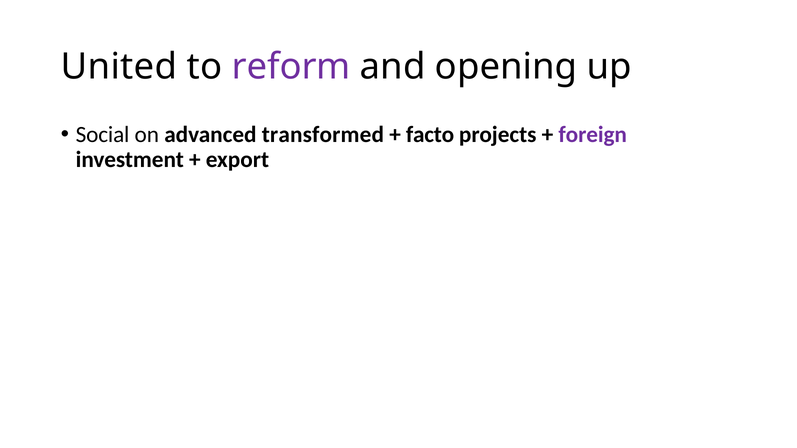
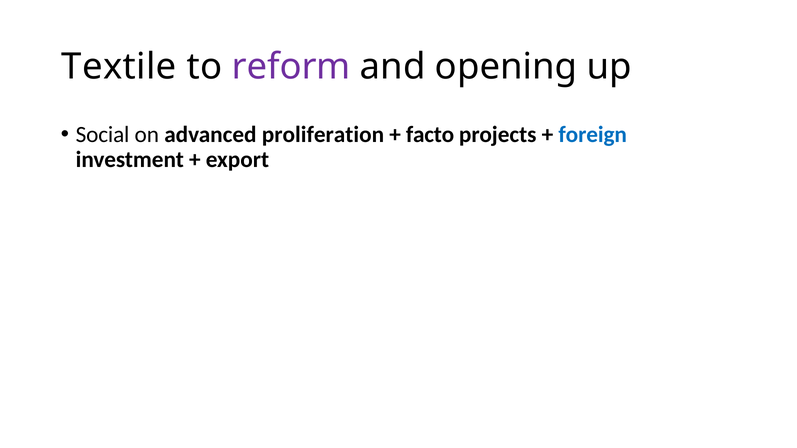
United: United -> Textile
transformed: transformed -> proliferation
foreign colour: purple -> blue
